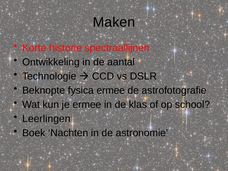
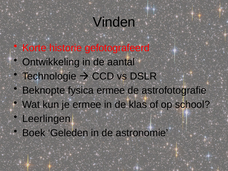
Maken: Maken -> Vinden
spectraallijnen: spectraallijnen -> gefotografeerd
Nachten: Nachten -> Geleden
